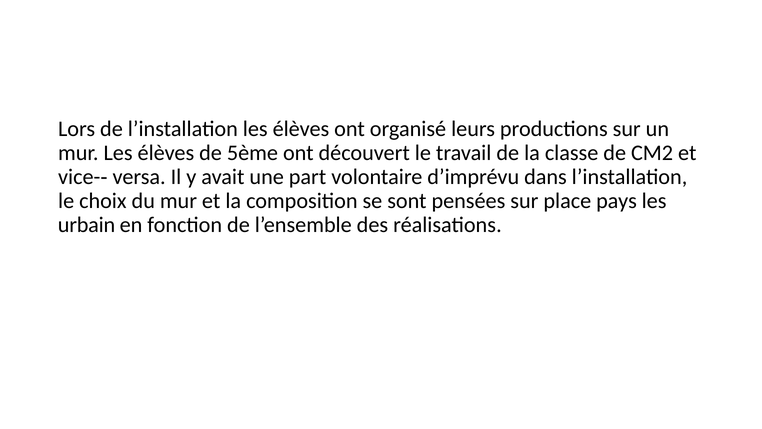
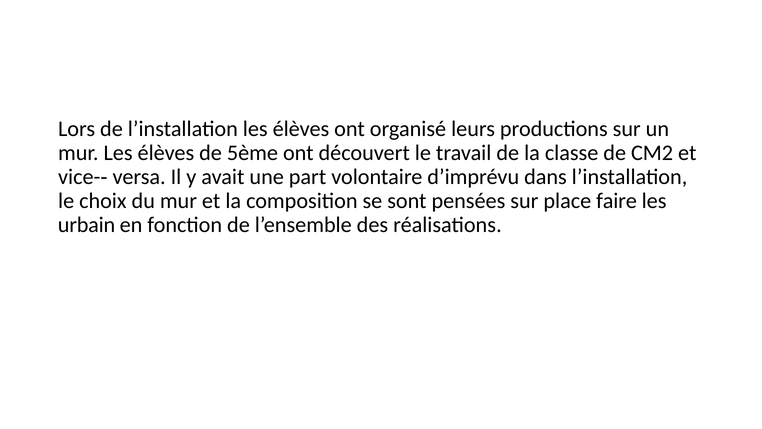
pays: pays -> faire
